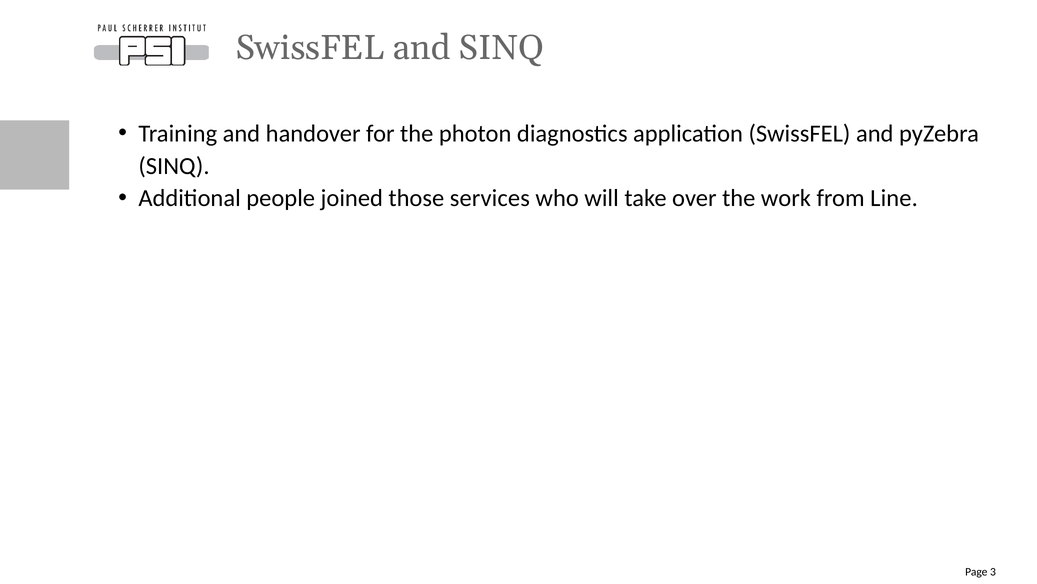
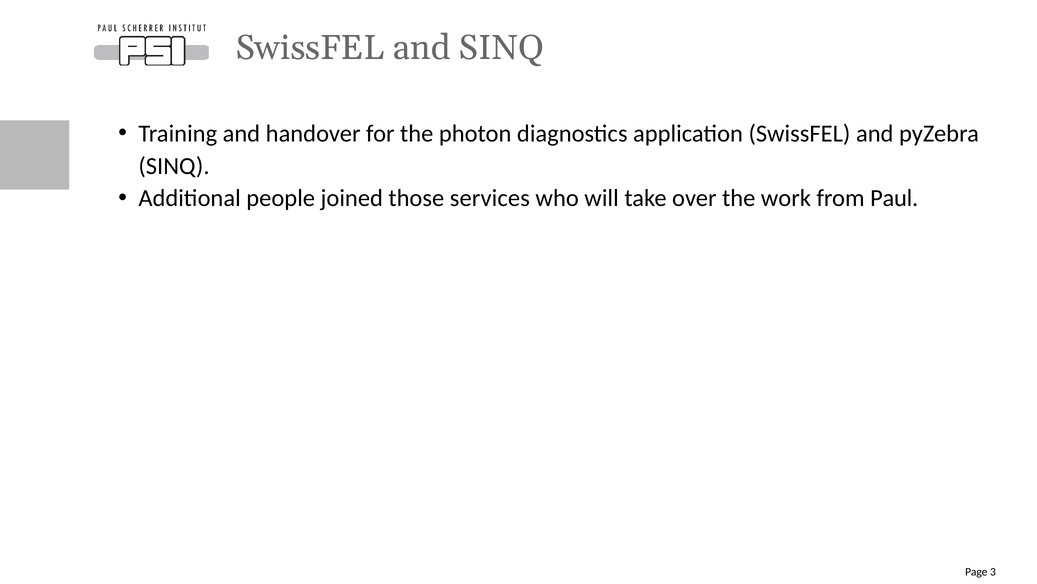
Line: Line -> Paul
